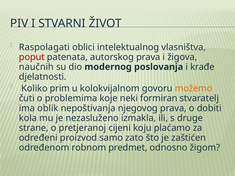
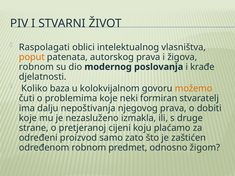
poput colour: red -> orange
naučnih at (36, 67): naučnih -> robnom
prim: prim -> baza
oblik: oblik -> dalju
kola at (28, 118): kola -> koje
